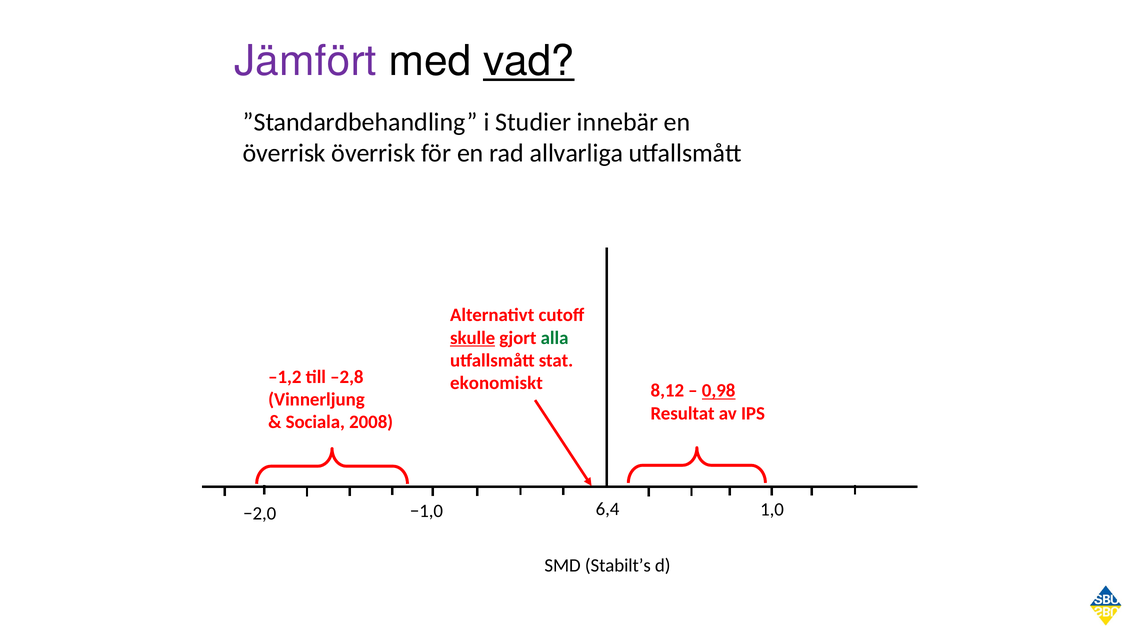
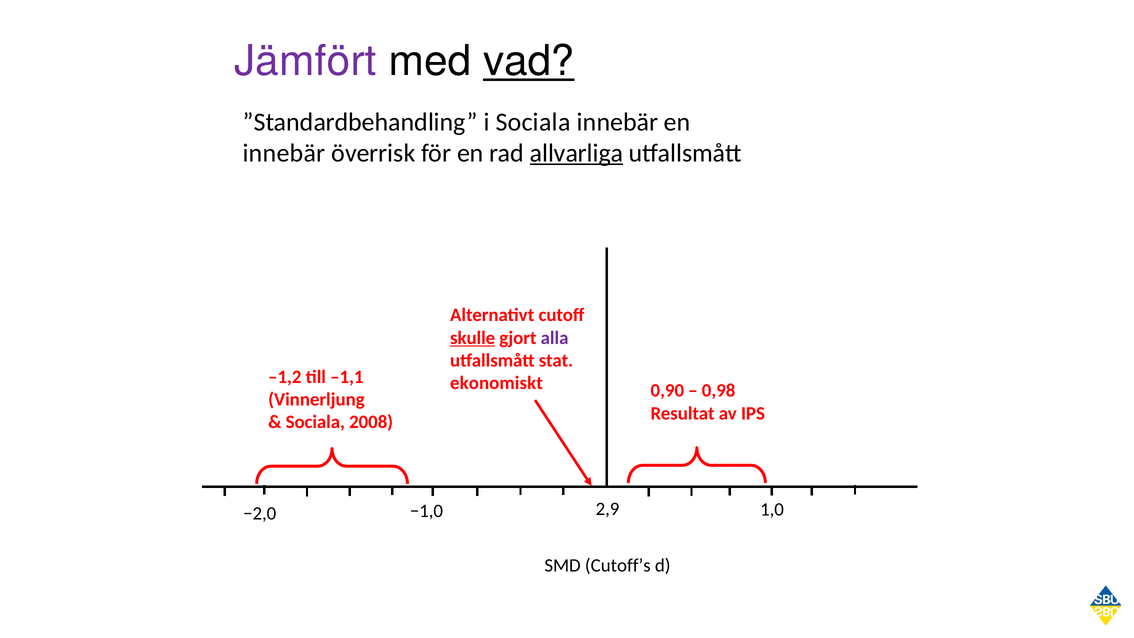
i Studier: Studier -> Sociala
överrisk at (284, 153): överrisk -> innebär
allvarliga underline: none -> present
alla colour: green -> purple
–2,8: –2,8 -> –1,1
8,12: 8,12 -> 0,90
0,98 underline: present -> none
6,4: 6,4 -> 2,9
Stabilt’s: Stabilt’s -> Cutoff’s
